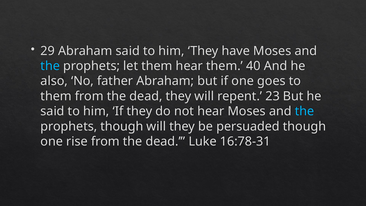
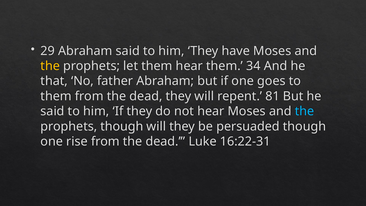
the at (50, 66) colour: light blue -> yellow
40: 40 -> 34
also: also -> that
23: 23 -> 81
16:78-31: 16:78-31 -> 16:22-31
